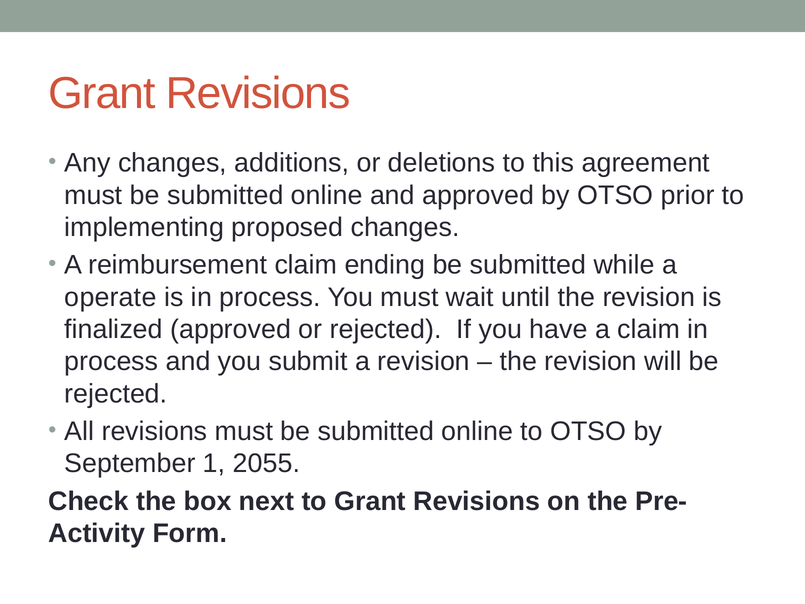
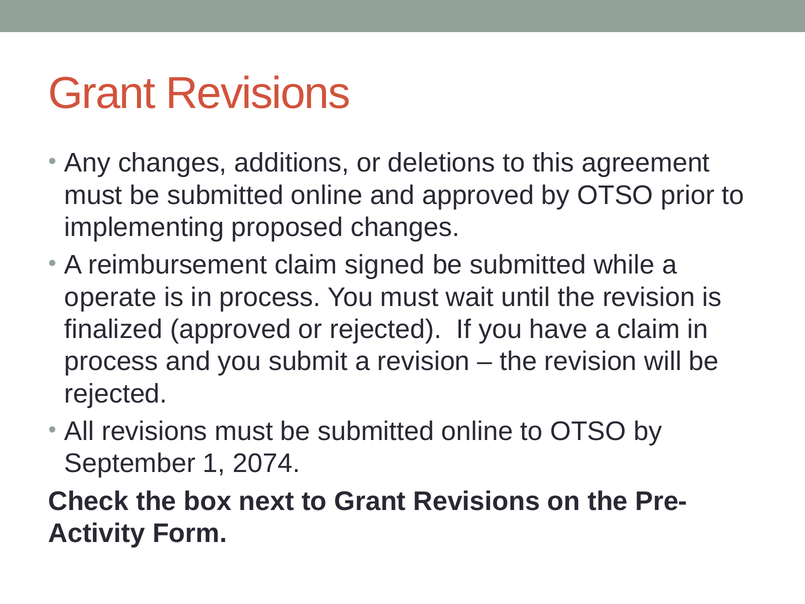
ending: ending -> signed
2055: 2055 -> 2074
